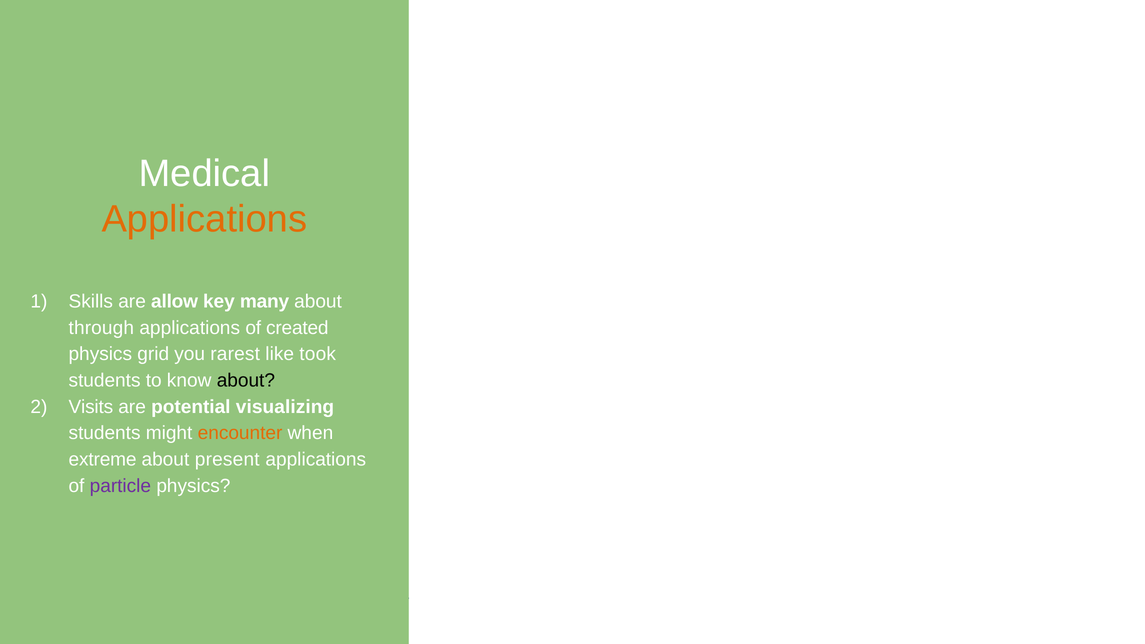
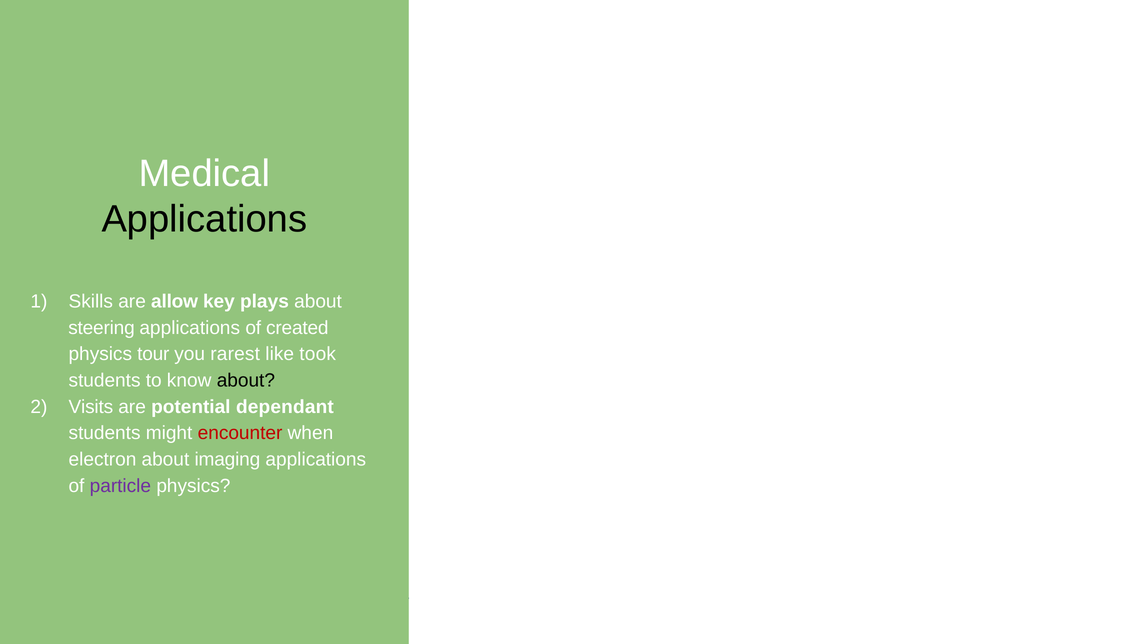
Applications at (204, 219) colour: orange -> black
many: many -> plays
through: through -> steering
grid: grid -> tour
visualizing: visualizing -> dependant
encounter colour: orange -> red
extreme: extreme -> electron
present: present -> imaging
